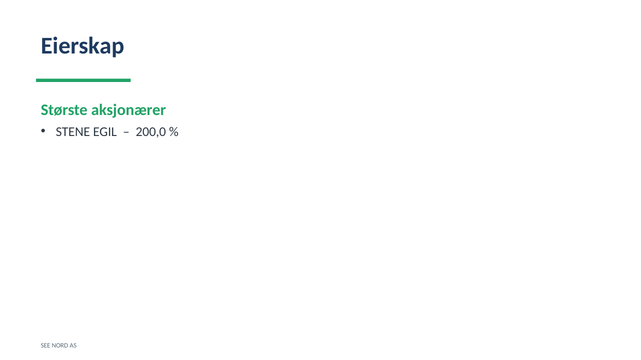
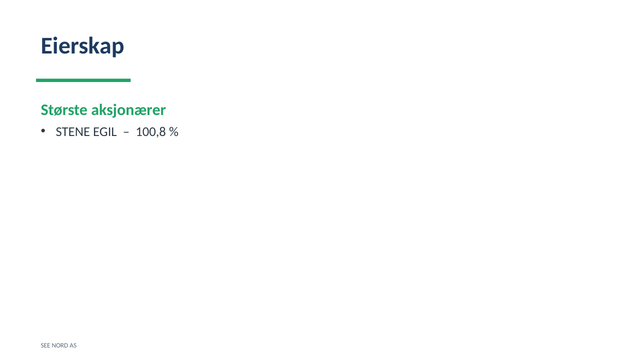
200,0: 200,0 -> 100,8
